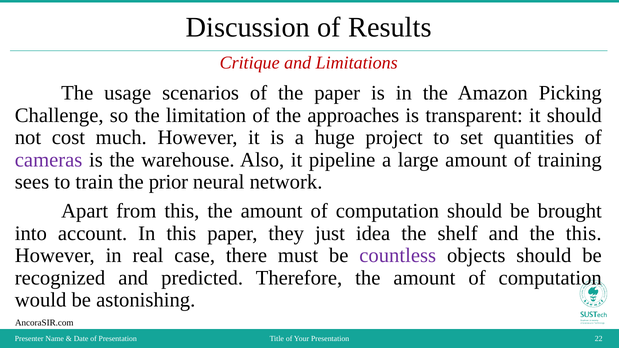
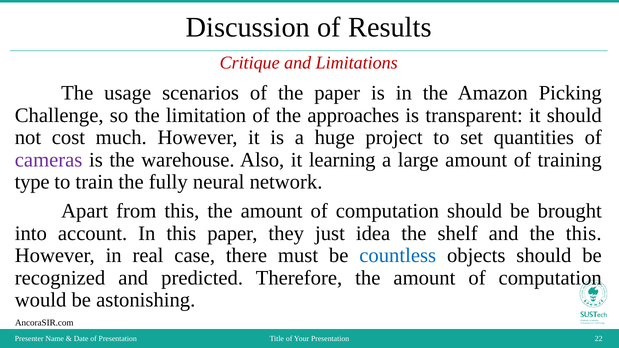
pipeline: pipeline -> learning
sees: sees -> type
prior: prior -> fully
countless colour: purple -> blue
